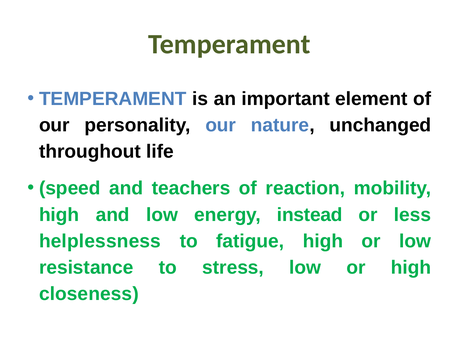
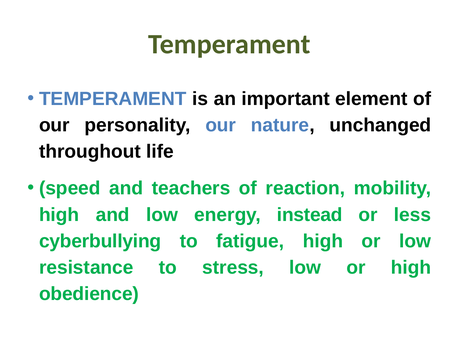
helplessness: helplessness -> cyberbullying
closeness: closeness -> obedience
